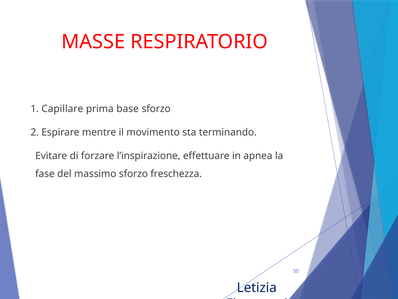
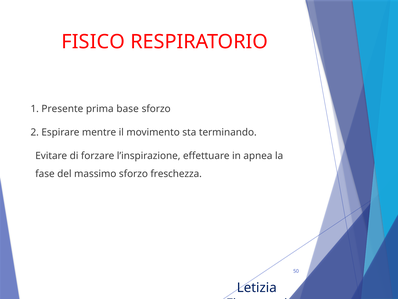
MASSE: MASSE -> FISICO
Capillare: Capillare -> Presente
